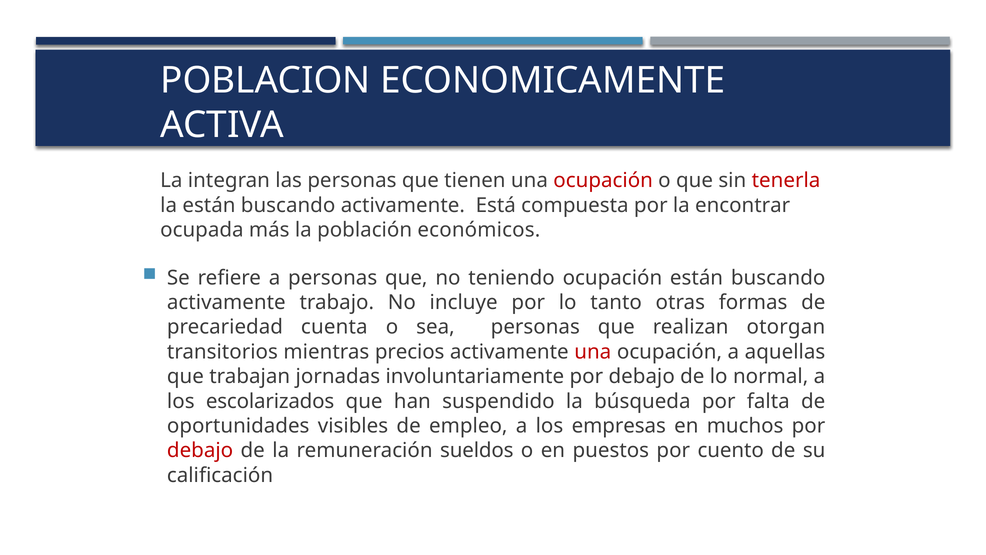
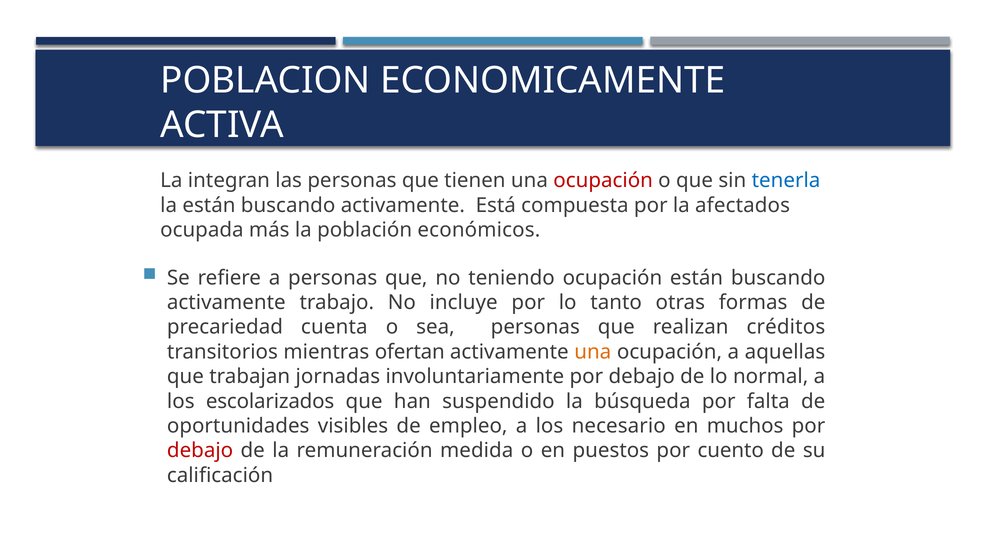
tenerla colour: red -> blue
encontrar: encontrar -> afectados
otorgan: otorgan -> créditos
precios: precios -> ofertan
una at (593, 352) colour: red -> orange
empresas: empresas -> necesario
sueldos: sueldos -> medida
